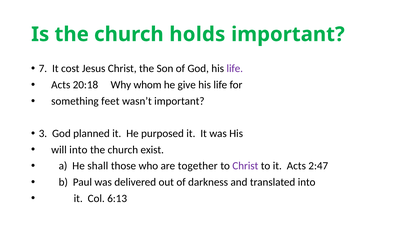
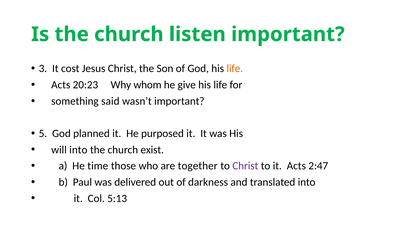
holds: holds -> listen
7: 7 -> 3
life at (235, 69) colour: purple -> orange
20:18: 20:18 -> 20:23
feet: feet -> said
3: 3 -> 5
shall: shall -> time
6:13: 6:13 -> 5:13
